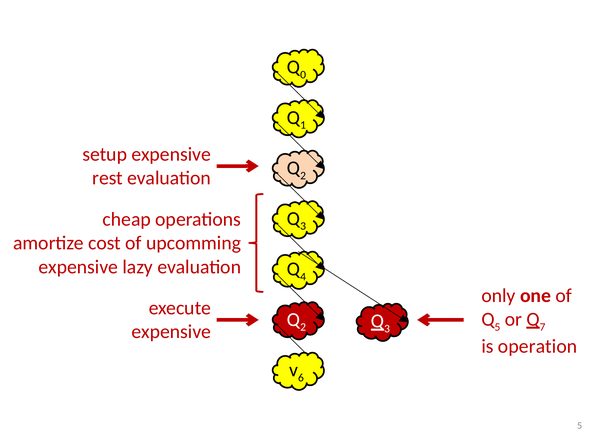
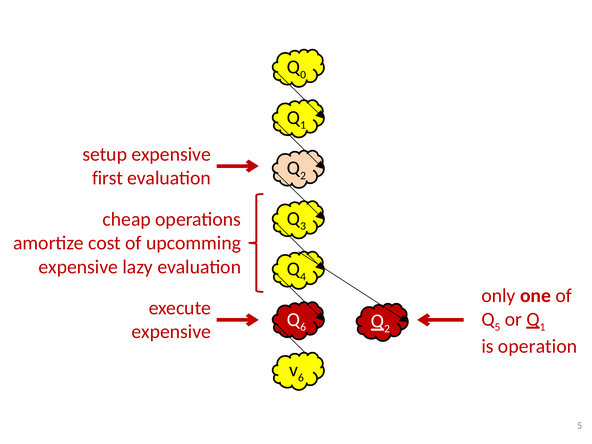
rest: rest -> first
7 at (543, 327): 7 -> 1
2 at (303, 327): 2 -> 6
3 at (387, 329): 3 -> 2
